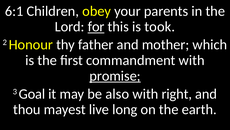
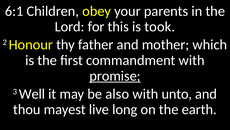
for underline: present -> none
Goal: Goal -> Well
right: right -> unto
